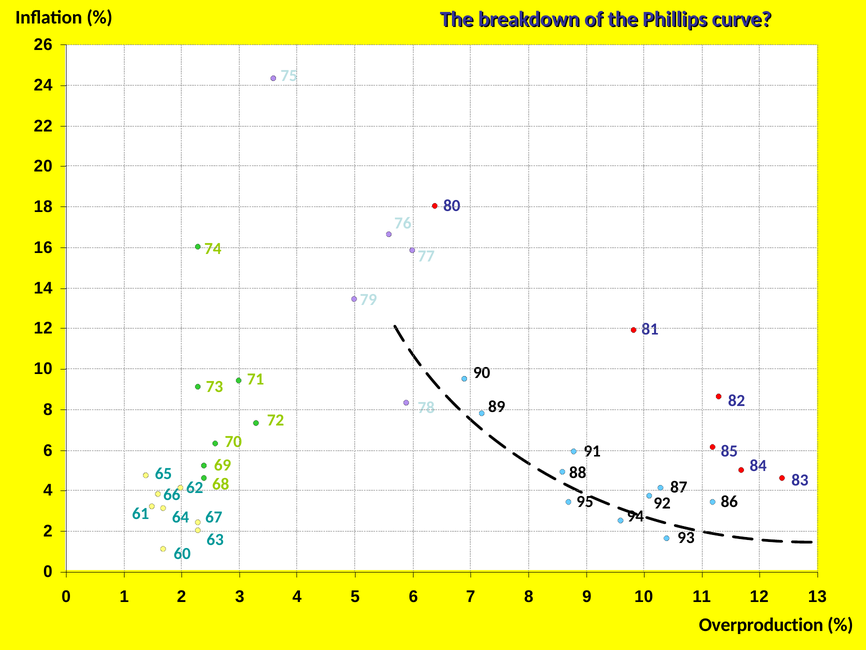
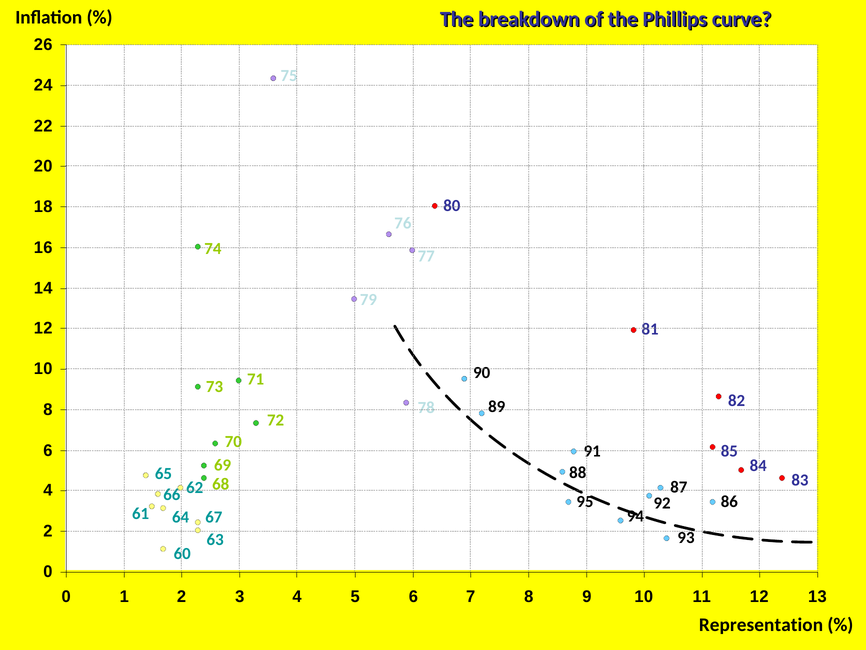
Overproduction: Overproduction -> Representation
